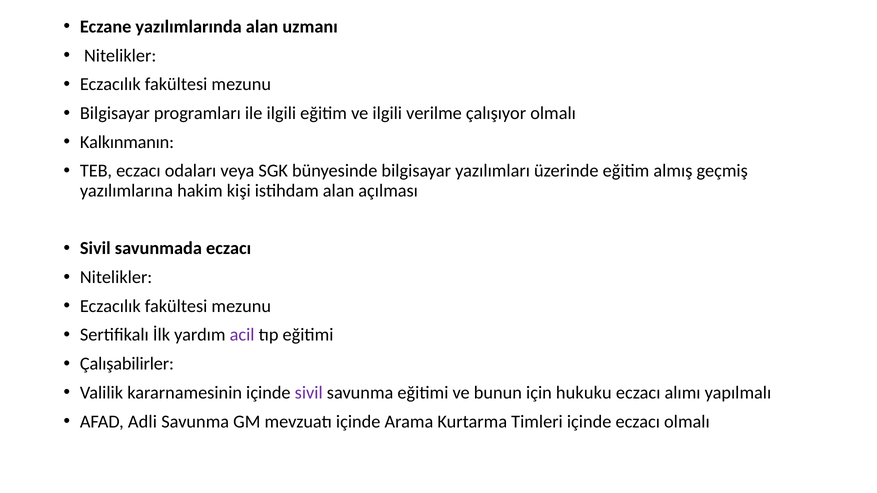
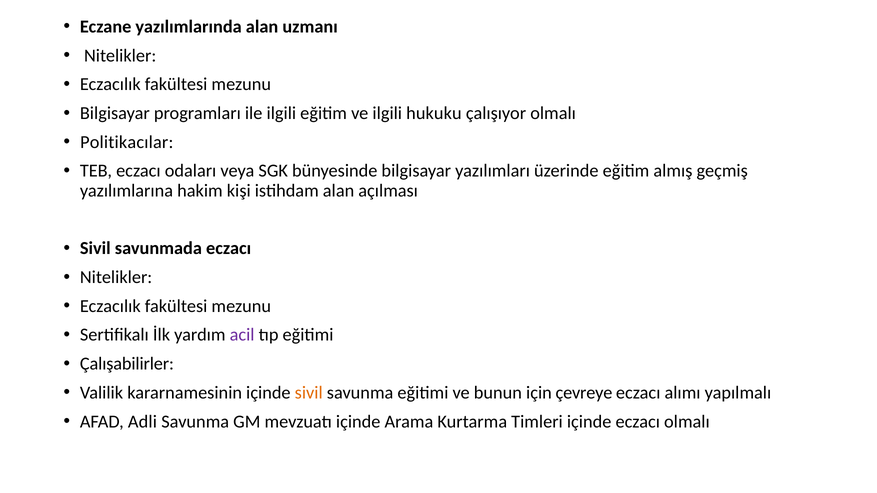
verilme: verilme -> hukuku
Kalkınmanın: Kalkınmanın -> Politikacılar
sivil at (309, 393) colour: purple -> orange
hukuku: hukuku -> çevreye
